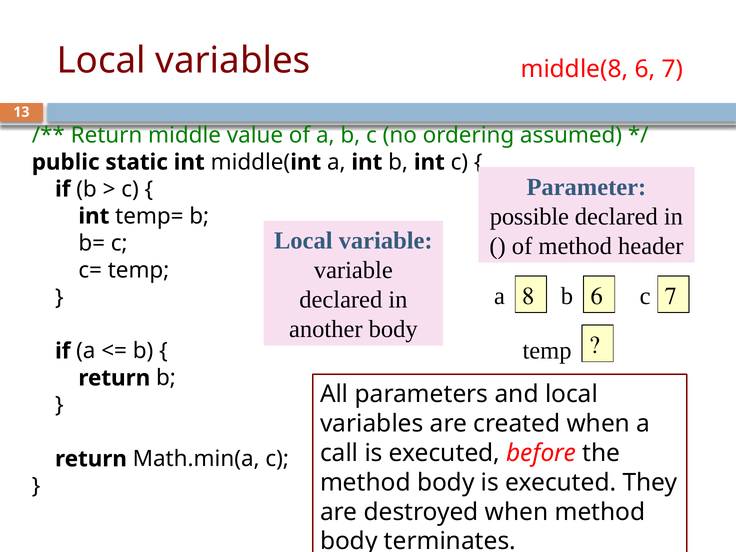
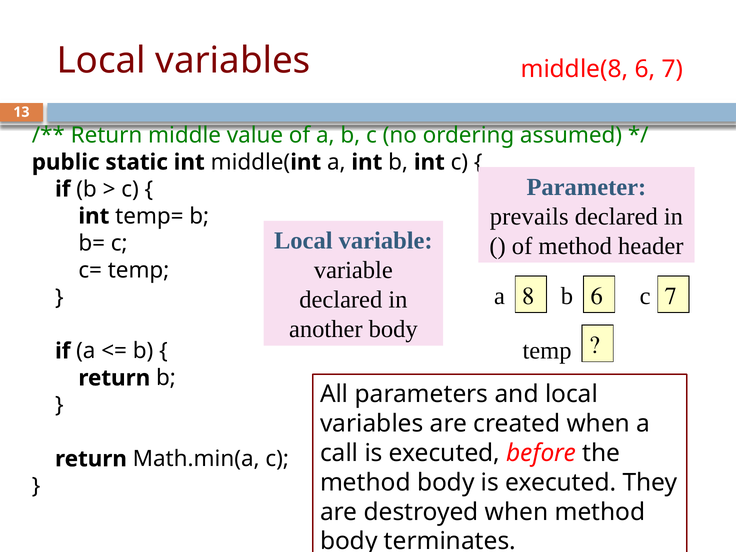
possible: possible -> prevails
